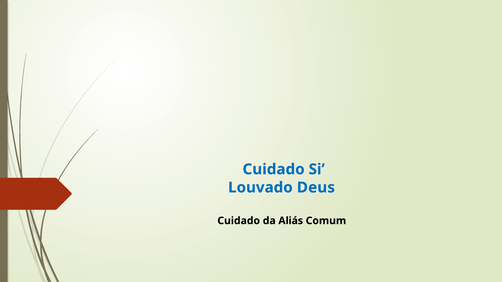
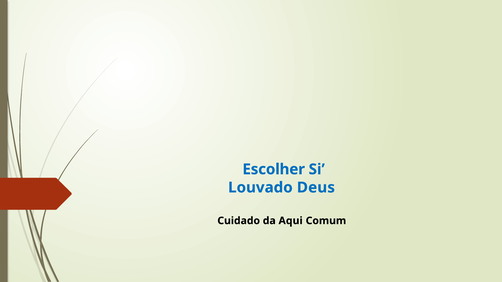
Cuidado at (274, 170): Cuidado -> Escolher
Aliás: Aliás -> Aqui
